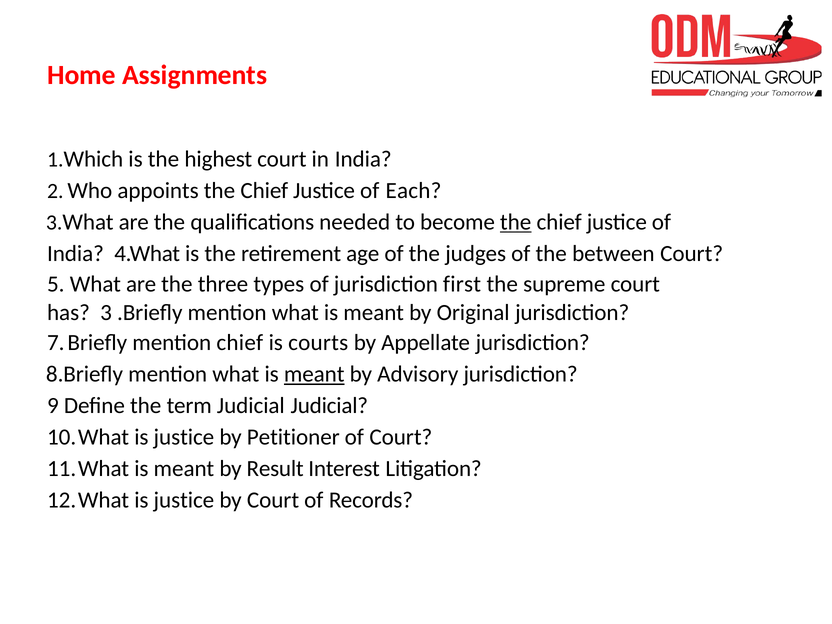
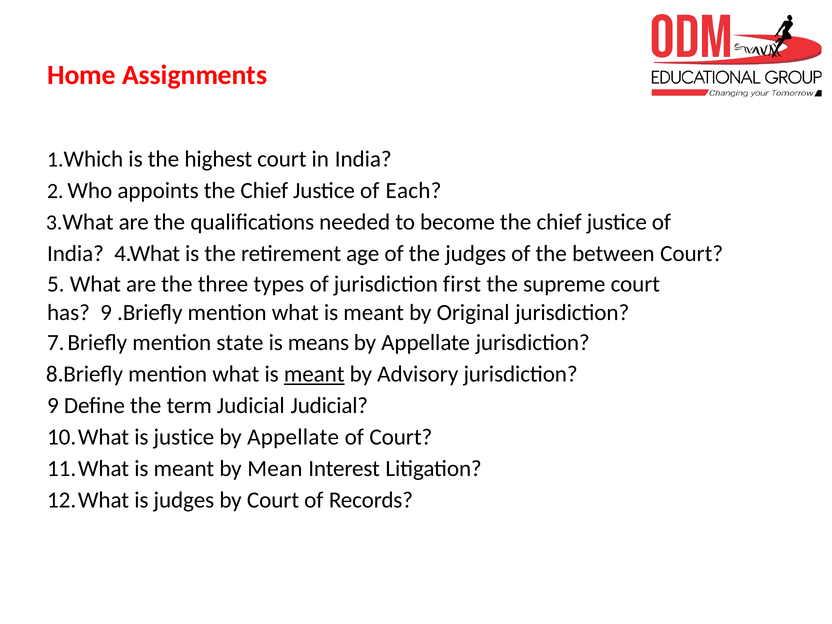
the at (516, 222) underline: present -> none
has 3: 3 -> 9
mention chief: chief -> state
courts: courts -> means
Petitioner at (293, 437): Petitioner -> Appellate
Result: Result -> Mean
justice at (184, 500): justice -> judges
